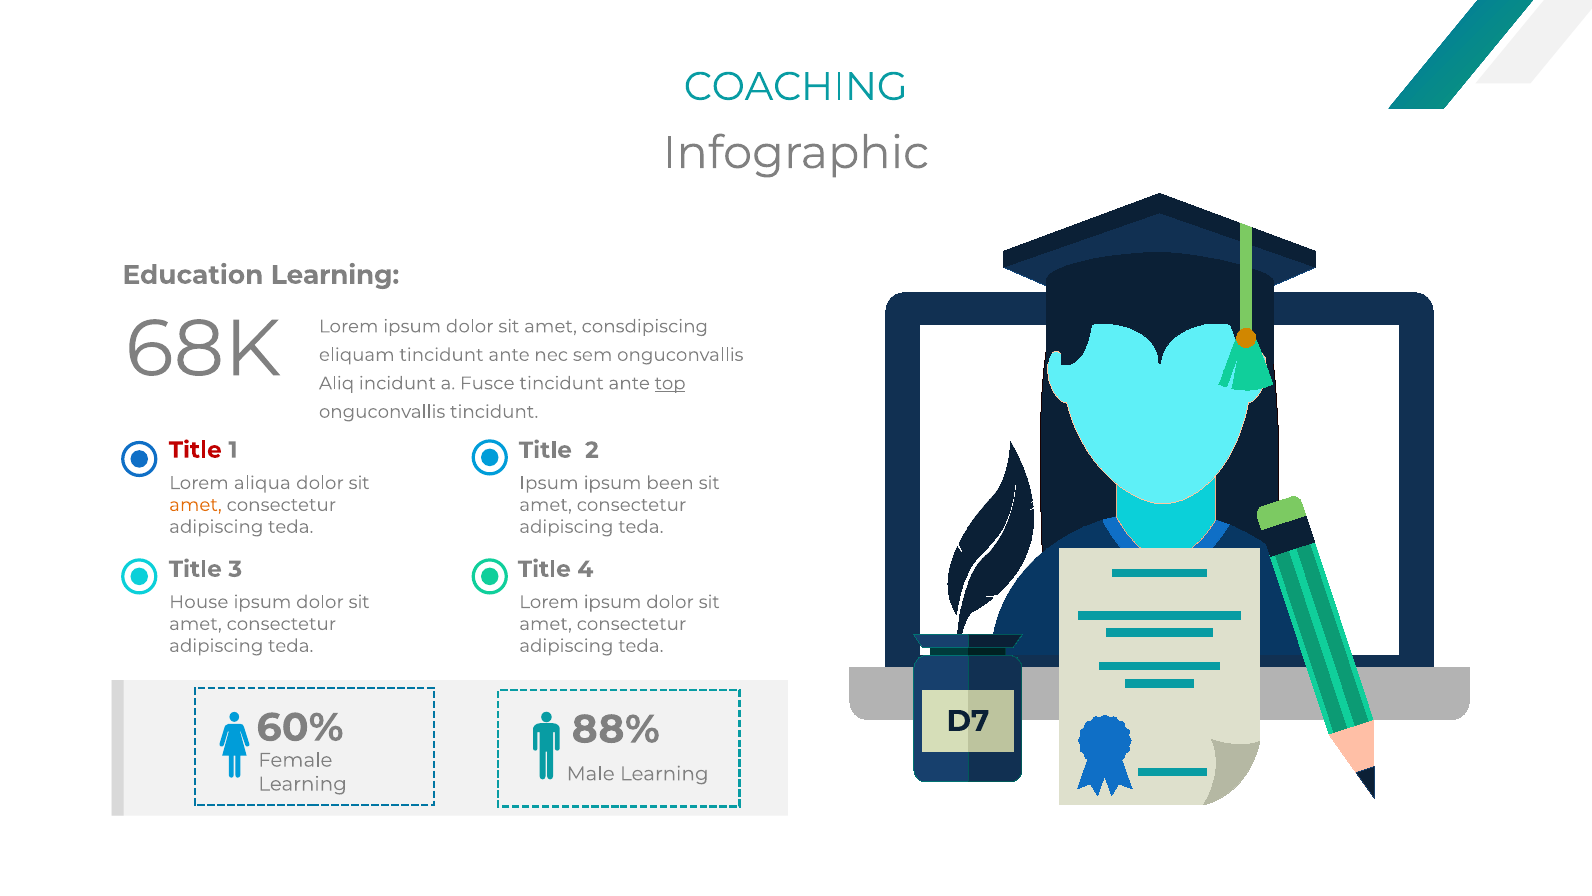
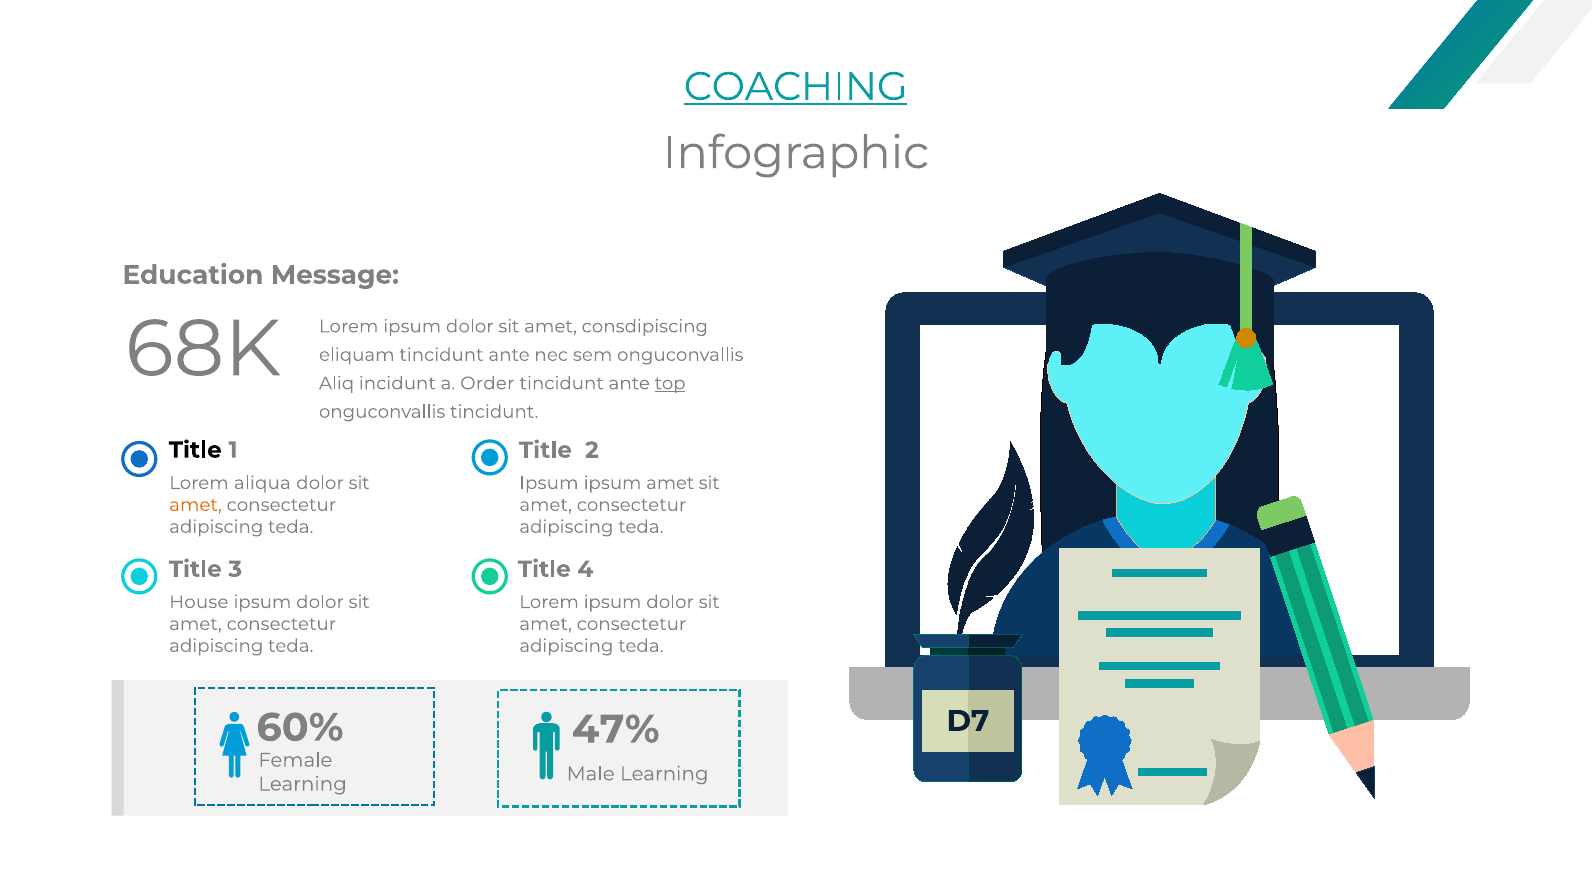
COACHING underline: none -> present
Education Learning: Learning -> Message
Fusce: Fusce -> Order
Title at (195, 450) colour: red -> black
ipsum been: been -> amet
88%: 88% -> 47%
